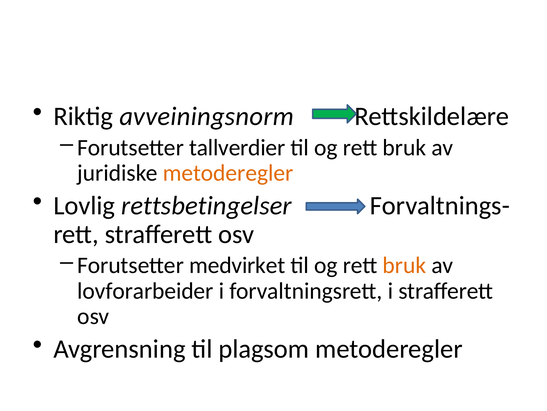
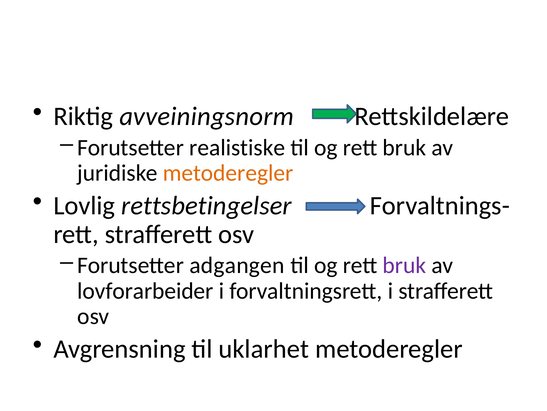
tallverdier: tallverdier -> realistiske
medvirket: medvirket -> adgangen
bruk at (404, 265) colour: orange -> purple
plagsom: plagsom -> uklarhet
